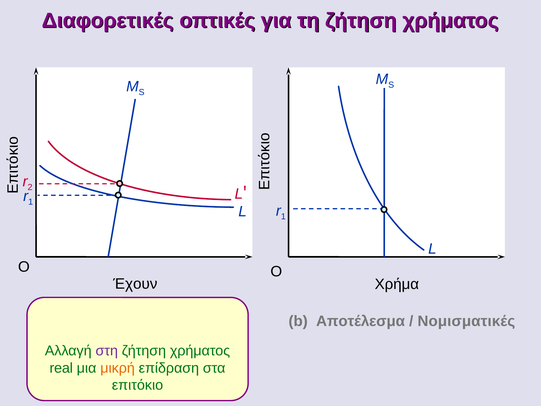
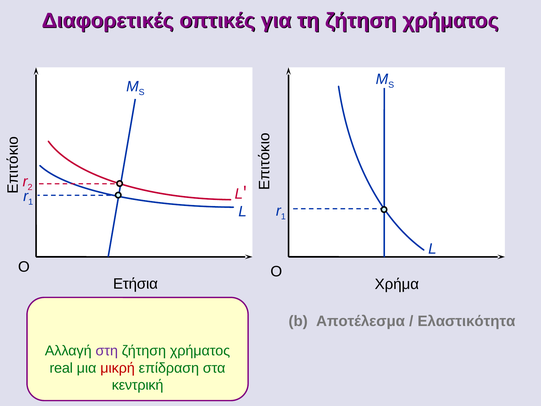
Έχουν: Έχουν -> Ετήσια
Νομισματικές: Νομισματικές -> Ελαστικότητα
μικρή colour: orange -> red
επιτόκιο: επιτόκιο -> κεντρική
